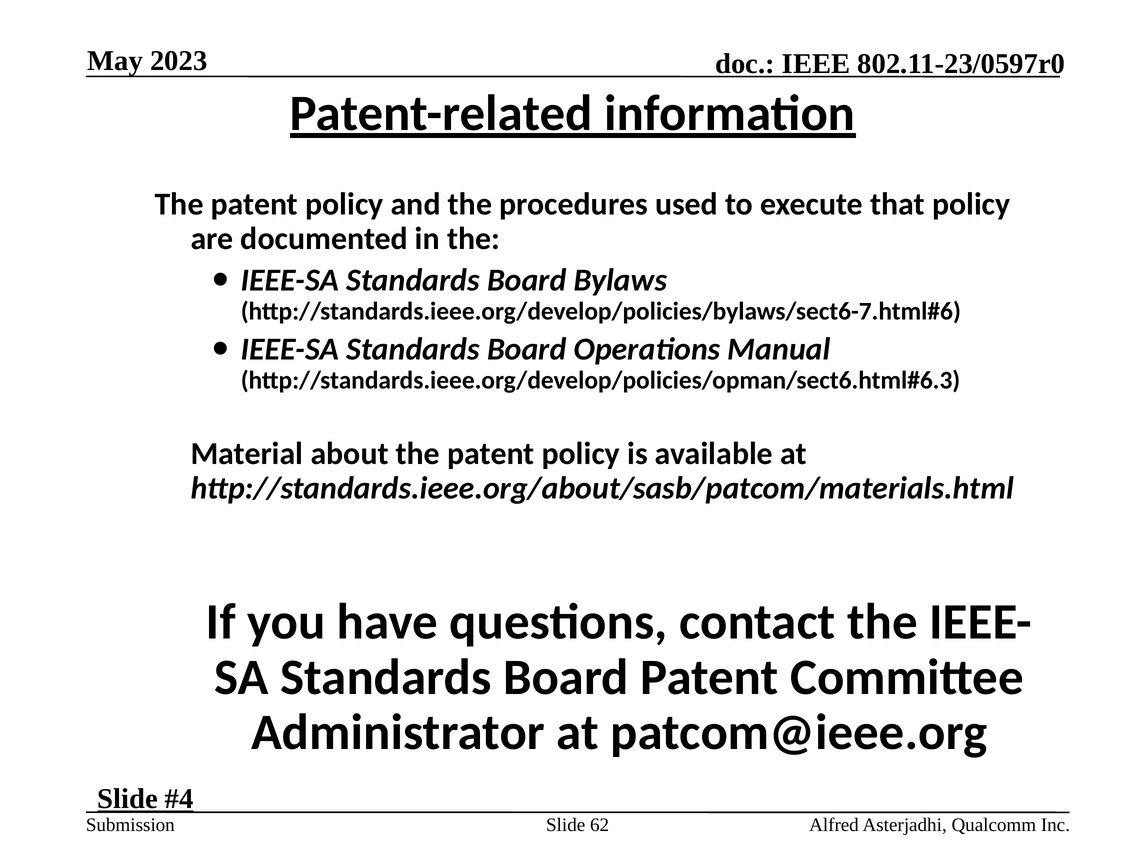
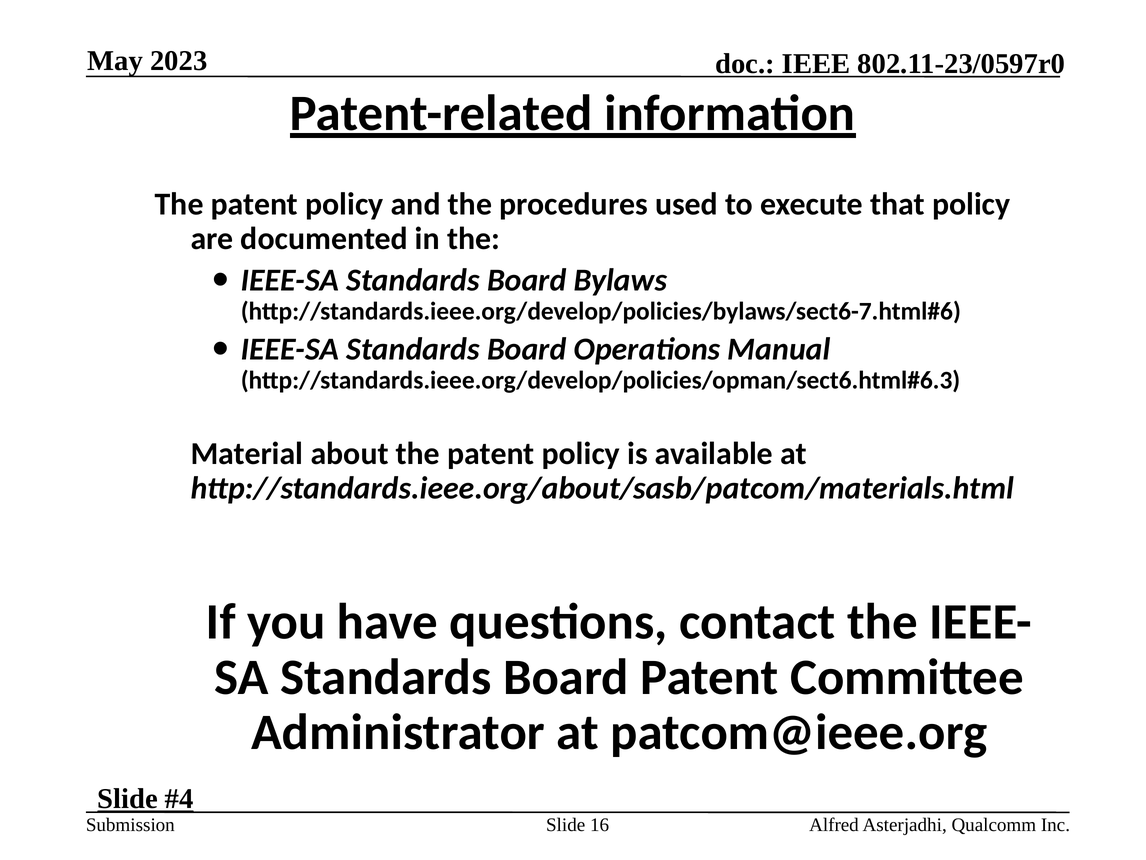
62: 62 -> 16
